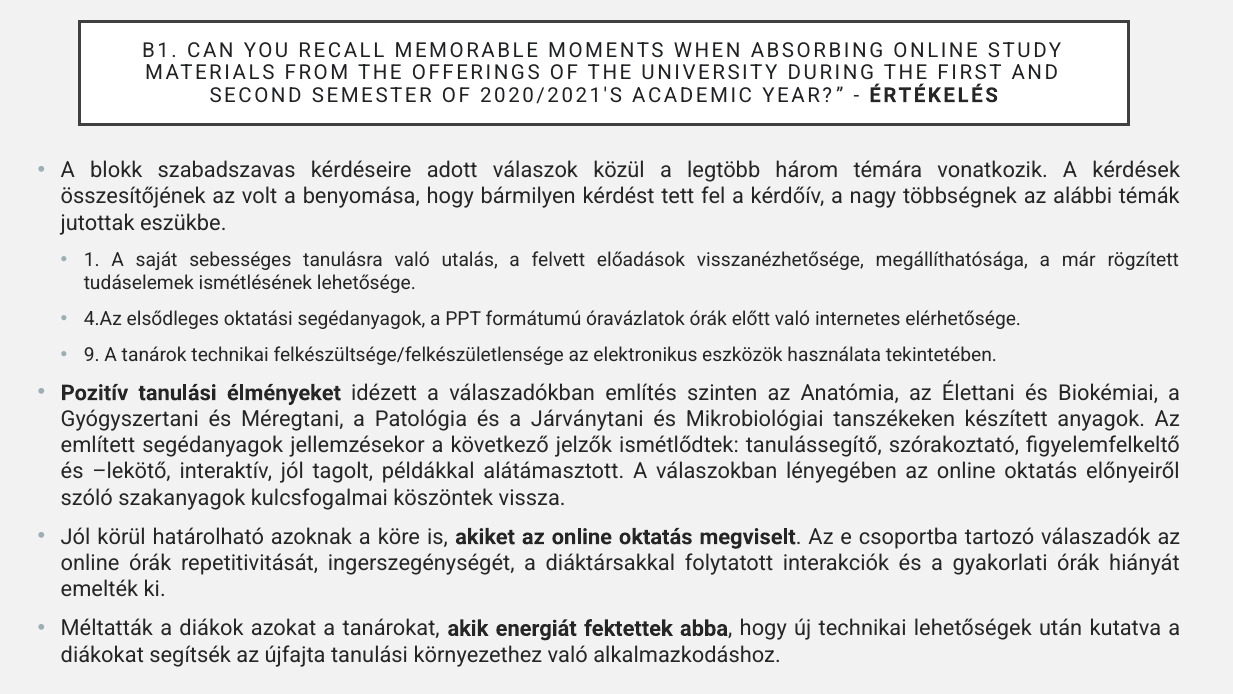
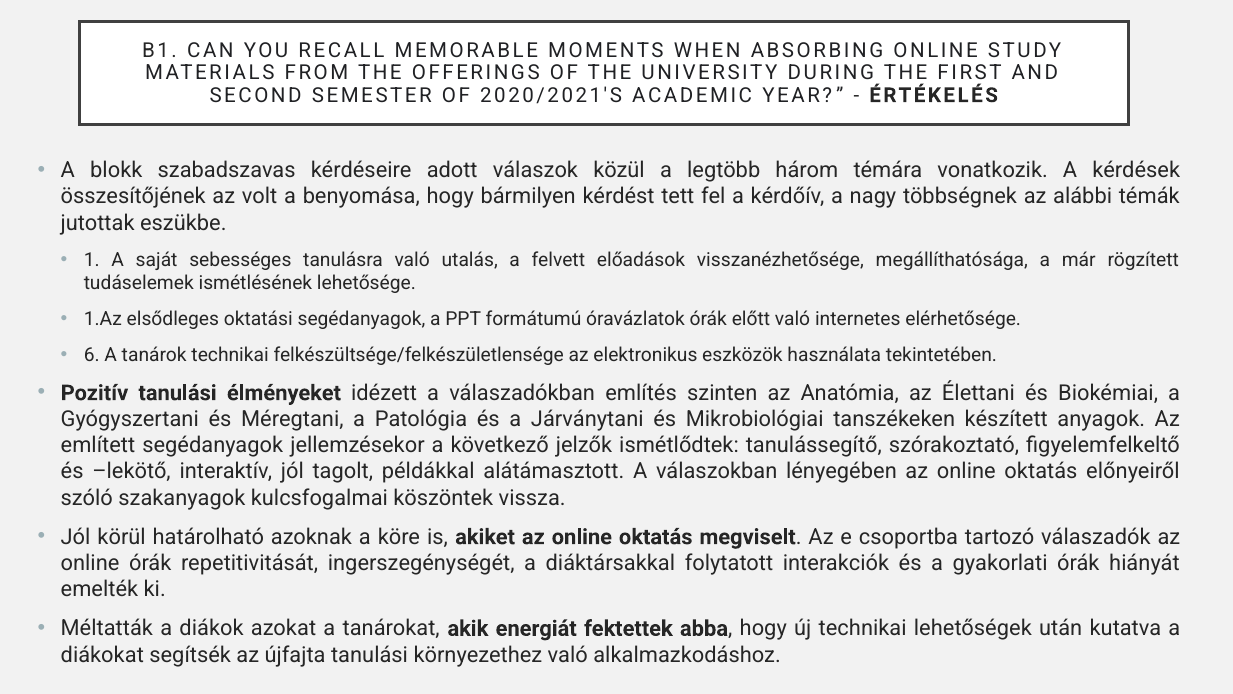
4.Az: 4.Az -> 1.Az
9: 9 -> 6
